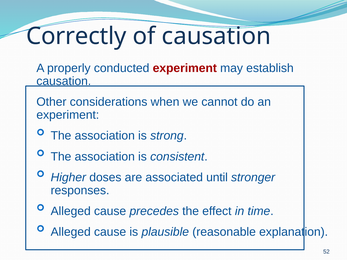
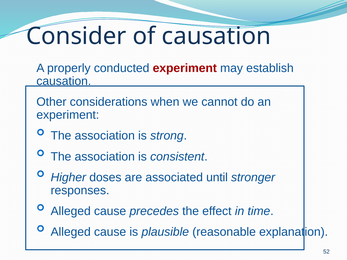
Correctly: Correctly -> Consider
